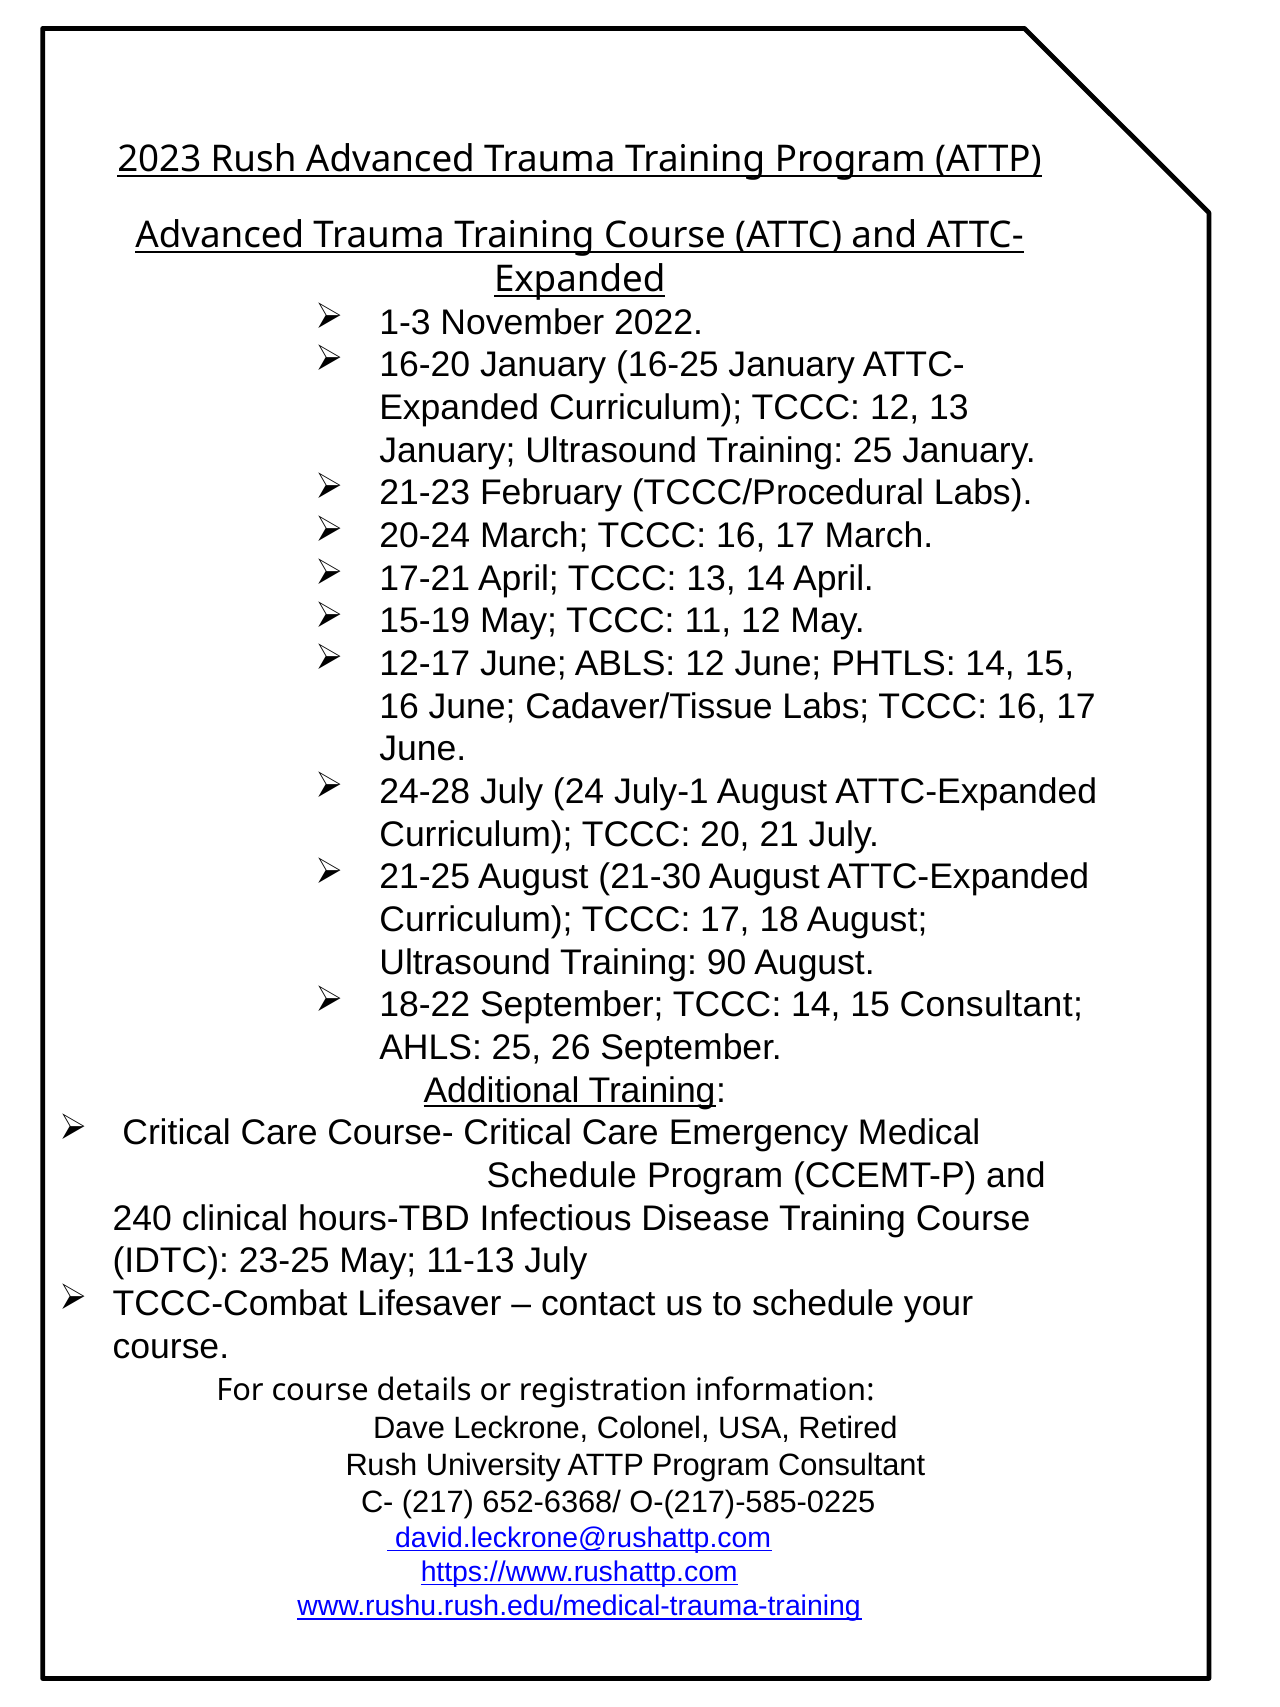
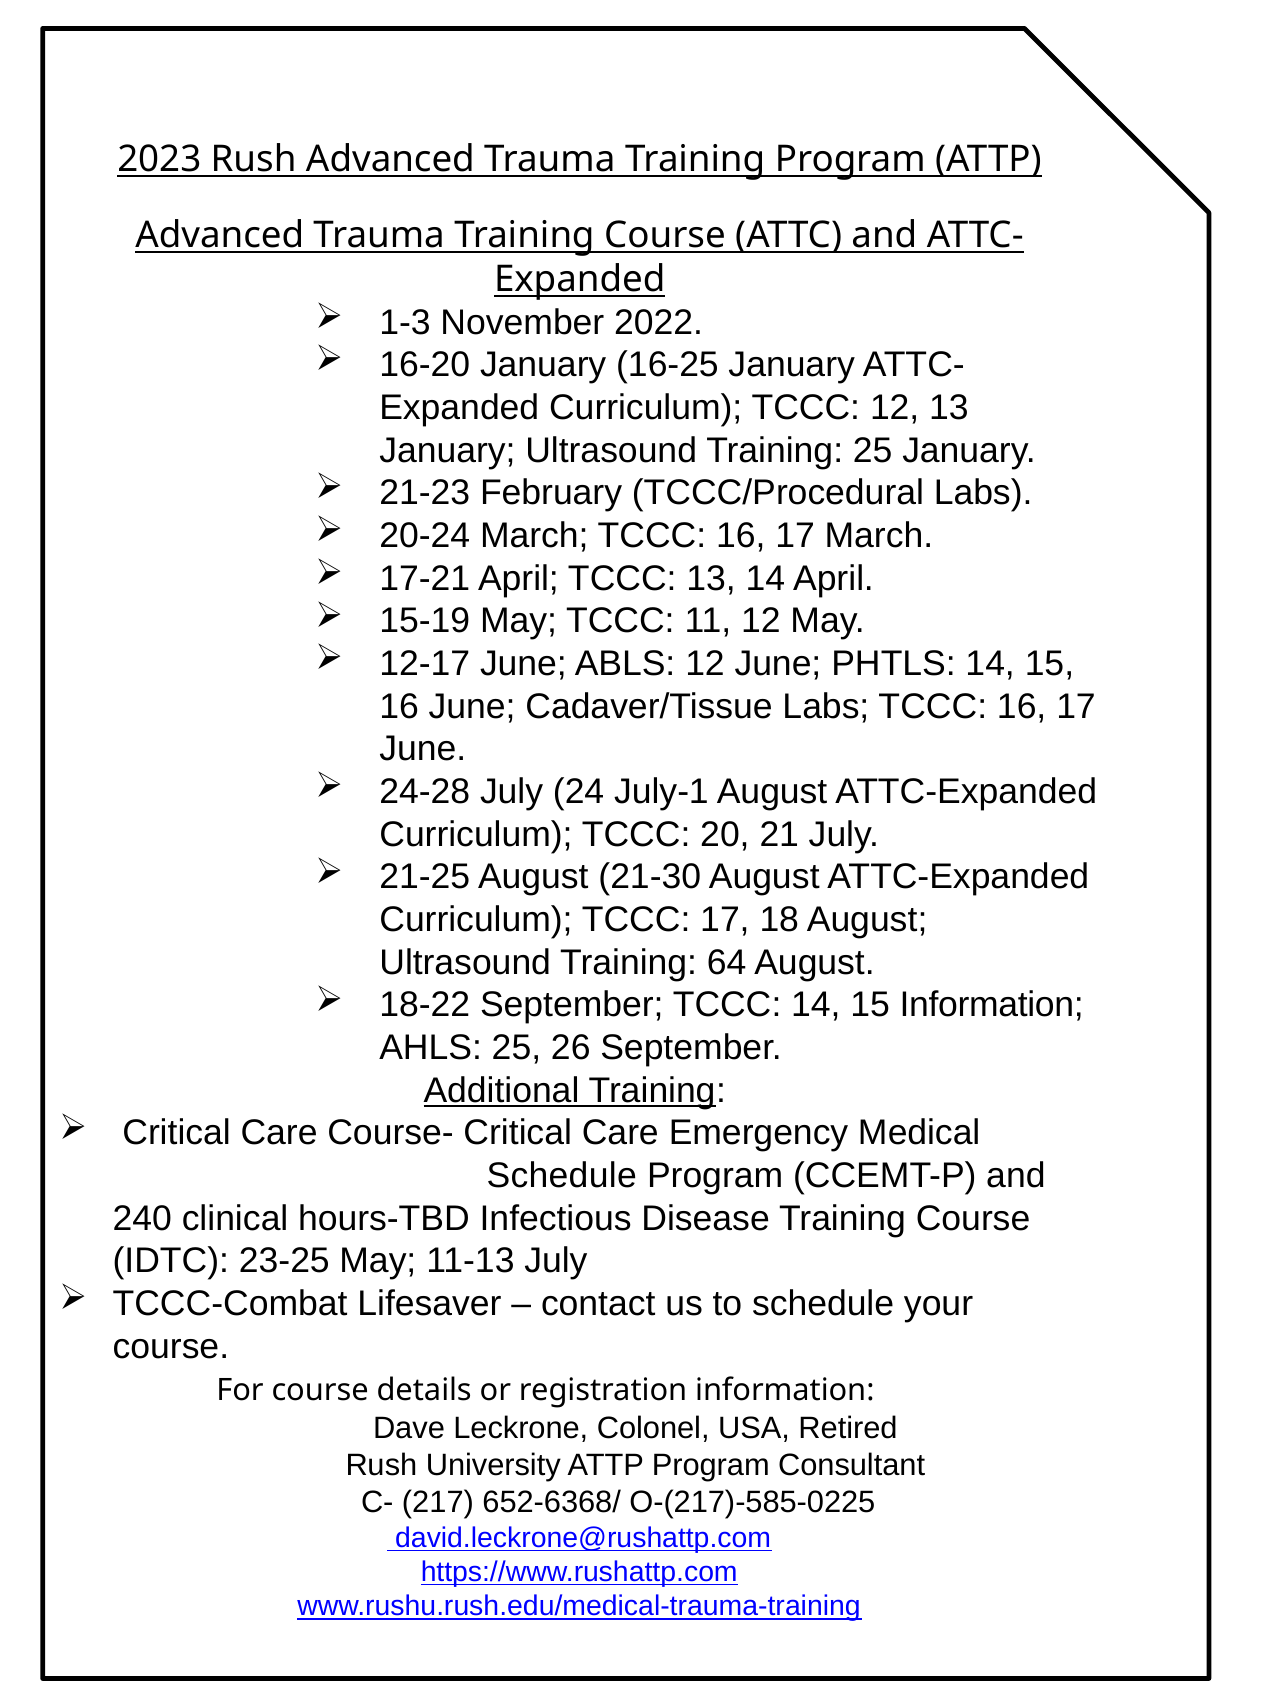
90: 90 -> 64
15 Consultant: Consultant -> Information
